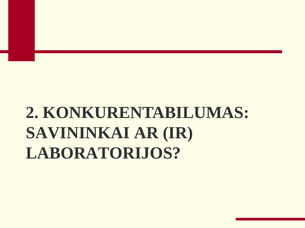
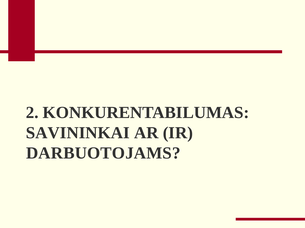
LABORATORIJOS: LABORATORIJOS -> DARBUOTOJAMS
